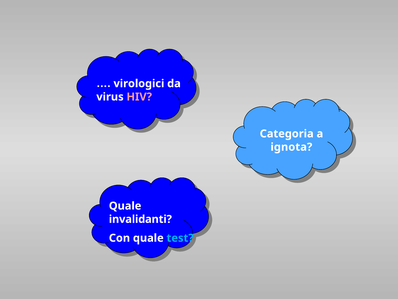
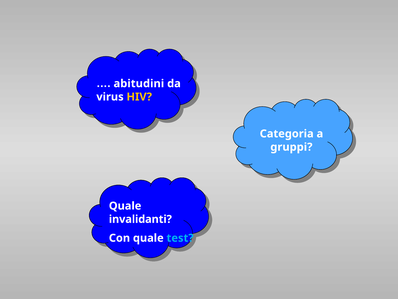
virologici: virologici -> abitudini
HIV colour: pink -> yellow
ignota: ignota -> gruppi
